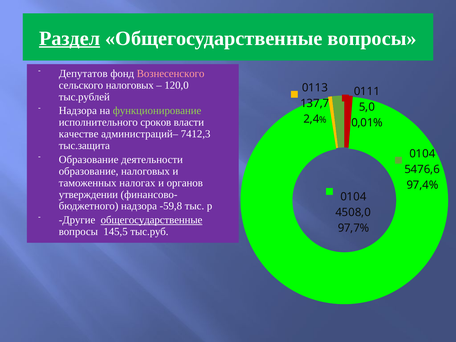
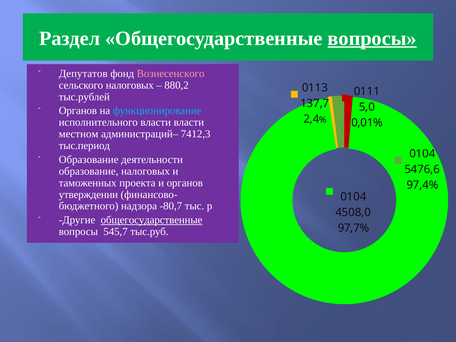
Раздел underline: present -> none
вопросы at (372, 38) underline: none -> present
120,0: 120,0 -> 880,2
Надзора at (78, 111): Надзора -> Органов
функционирование colour: light green -> light blue
исполнительного сроков: сроков -> власти
качестве: качестве -> местном
тыс.защита: тыс.защита -> тыс.период
налогах: налогах -> проекта
-59,8: -59,8 -> -80,7
145,5: 145,5 -> 545,7
